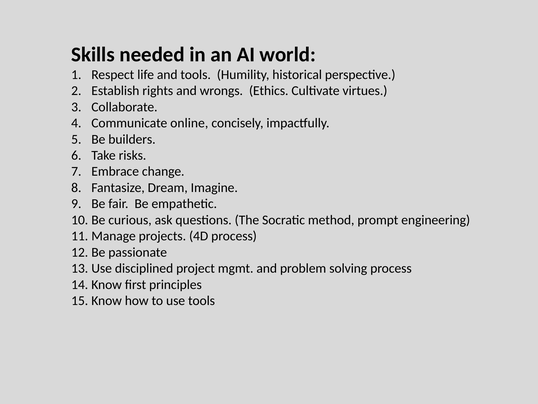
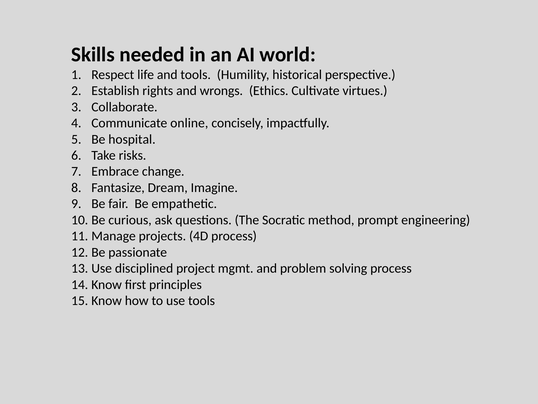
builders: builders -> hospital
